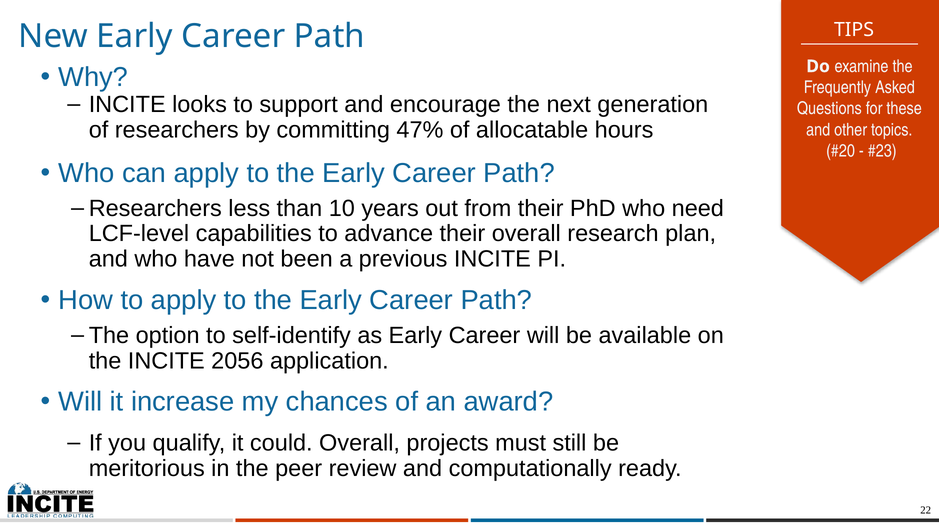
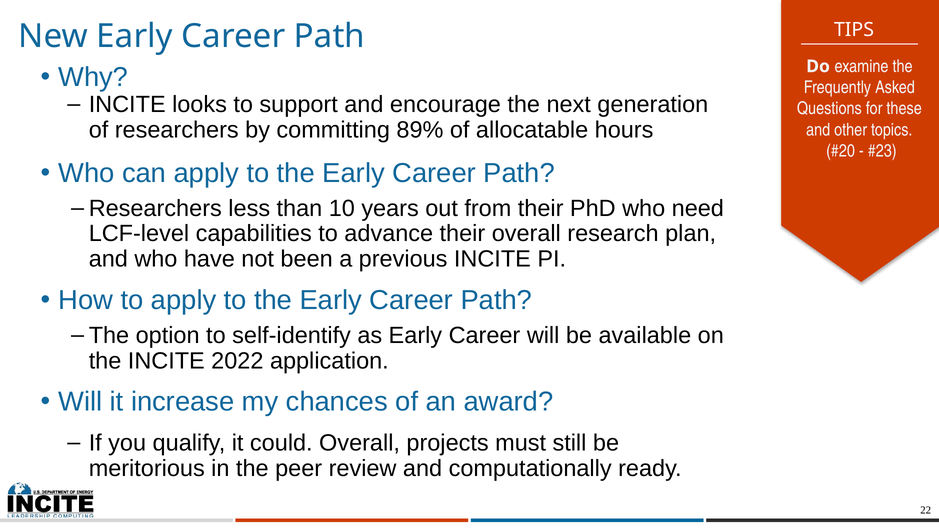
47%: 47% -> 89%
2056: 2056 -> 2022
